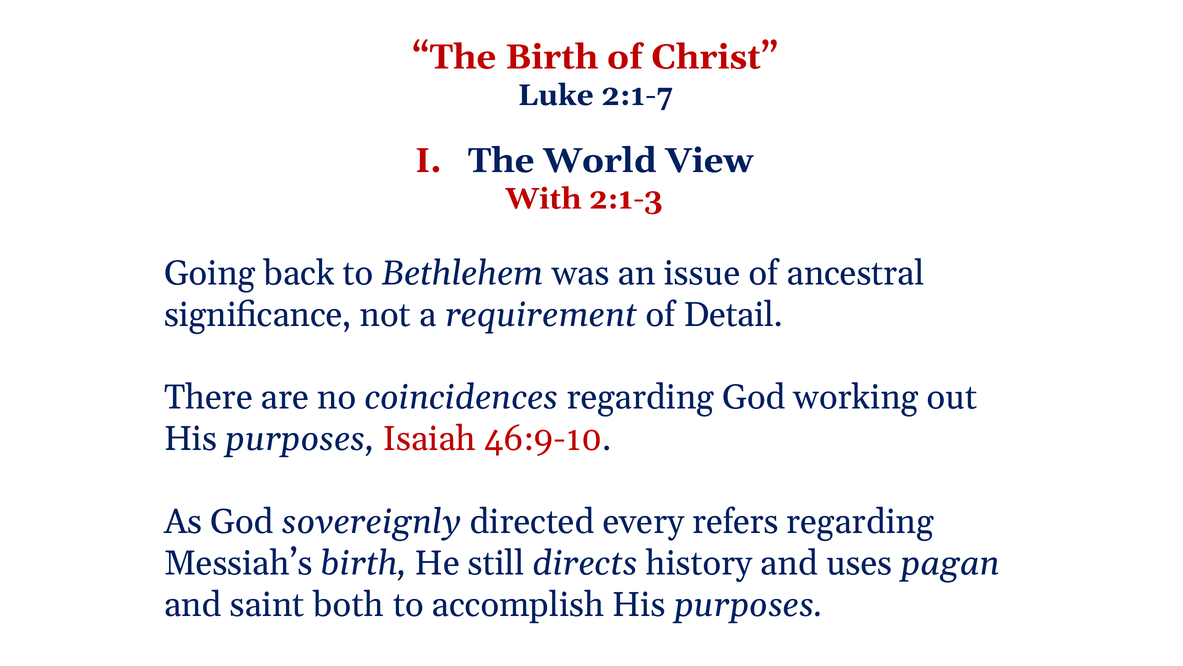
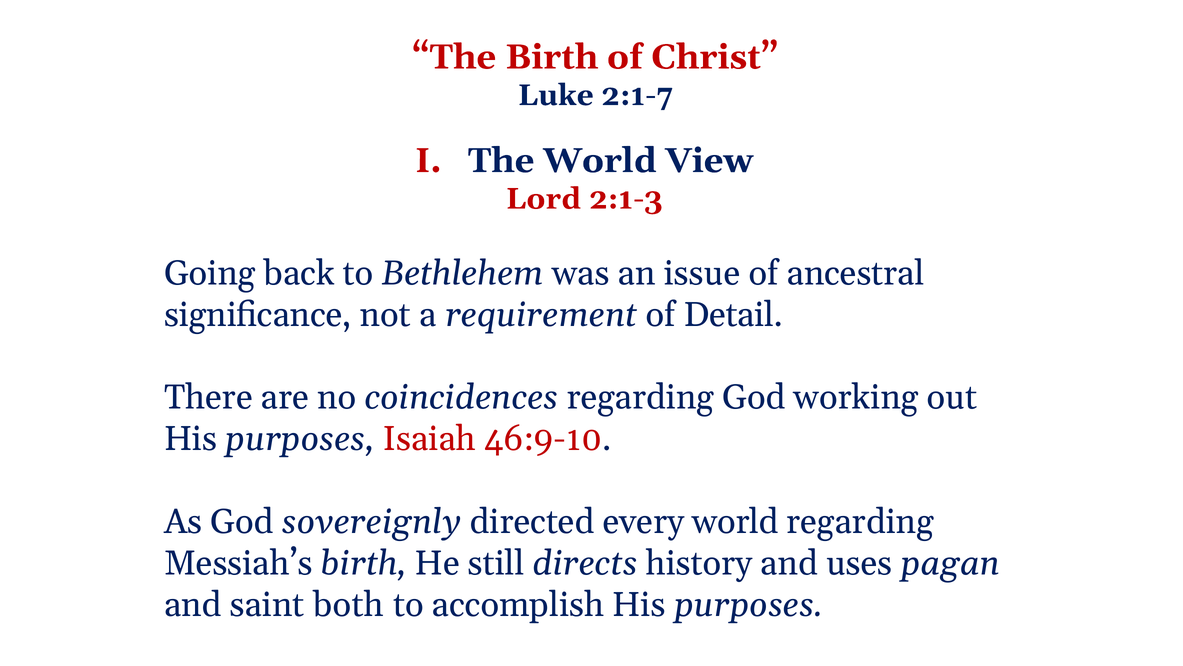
With: With -> Lord
every refers: refers -> world
